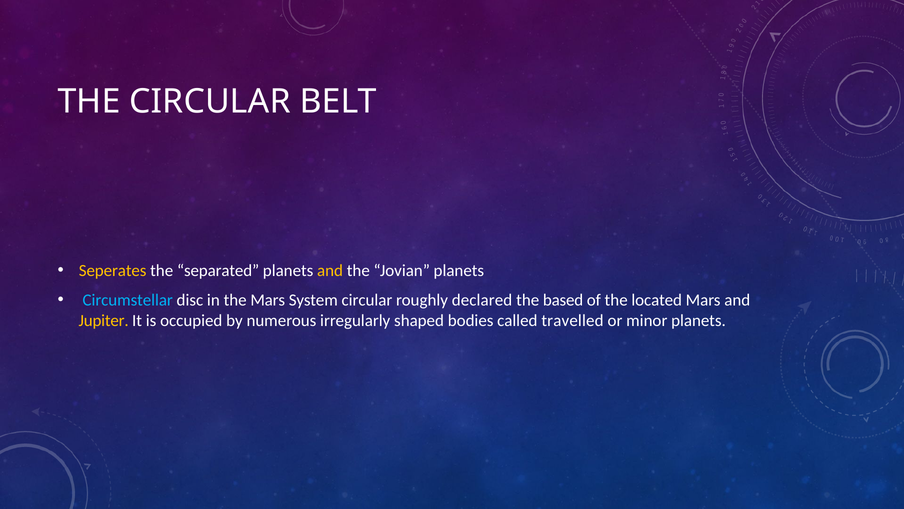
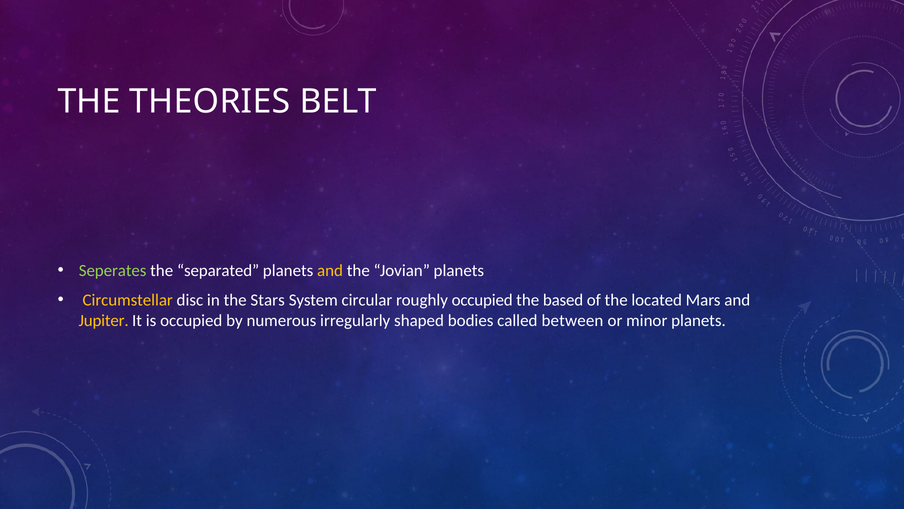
THE CIRCULAR: CIRCULAR -> THEORIES
Seperates colour: yellow -> light green
Circumstellar colour: light blue -> yellow
the Mars: Mars -> Stars
roughly declared: declared -> occupied
travelled: travelled -> between
